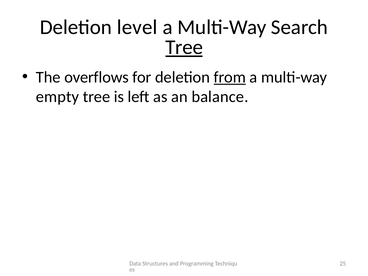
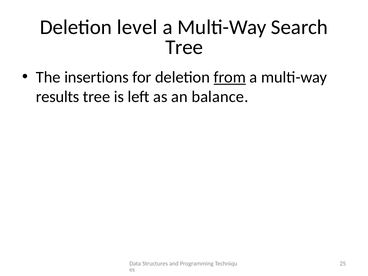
Tree at (184, 47) underline: present -> none
overflows: overflows -> insertions
empty: empty -> results
